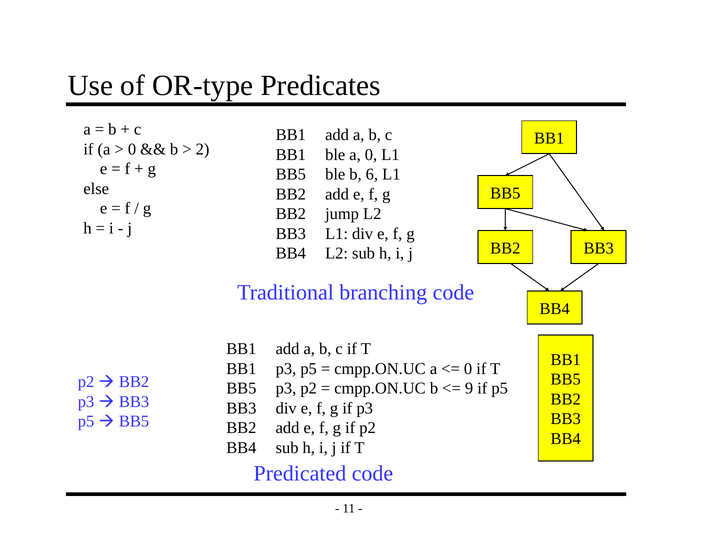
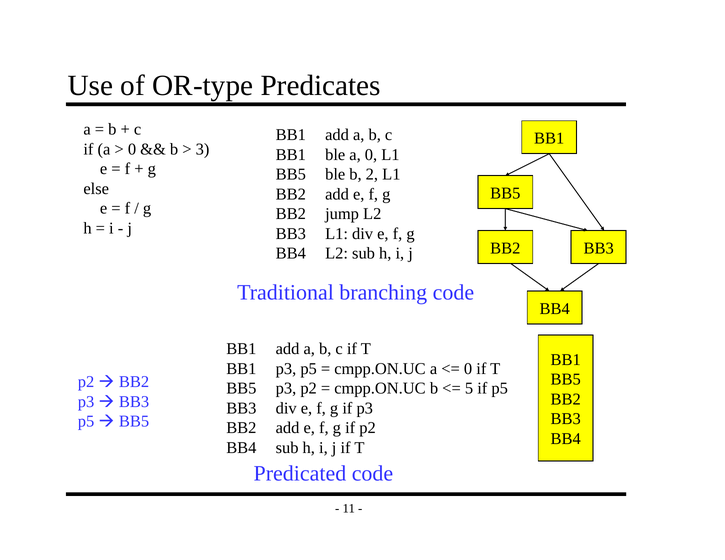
2: 2 -> 3
6: 6 -> 2
9: 9 -> 5
